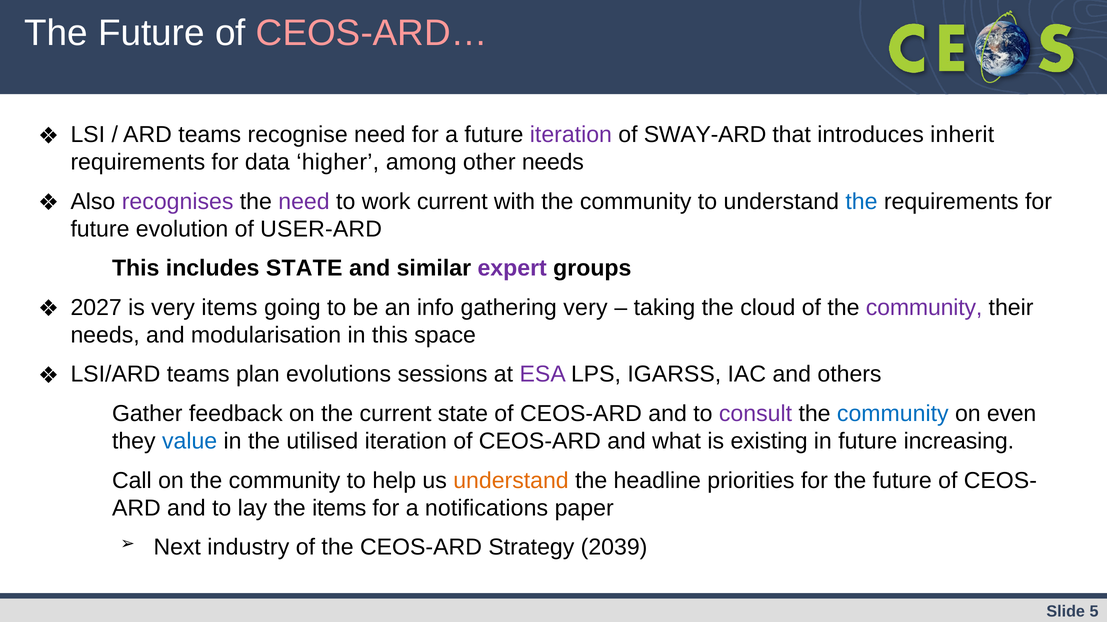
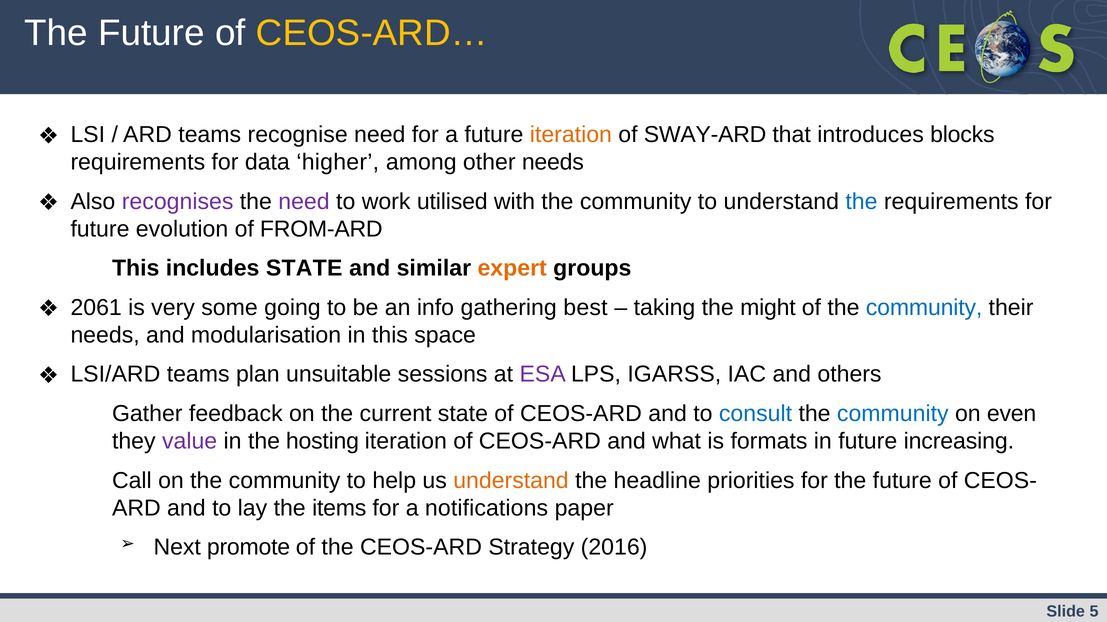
CEOS-ARD… colour: pink -> yellow
iteration at (571, 135) colour: purple -> orange
inherit: inherit -> blocks
work current: current -> utilised
USER-ARD: USER-ARD -> FROM-ARD
expert colour: purple -> orange
2027: 2027 -> 2061
very items: items -> some
gathering very: very -> best
cloud: cloud -> might
community at (924, 308) colour: purple -> blue
evolutions: evolutions -> unsuitable
consult colour: purple -> blue
value colour: blue -> purple
utilised: utilised -> hosting
existing: existing -> formats
industry: industry -> promote
2039: 2039 -> 2016
